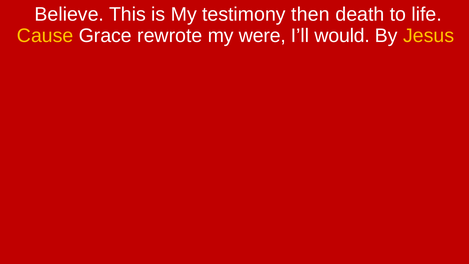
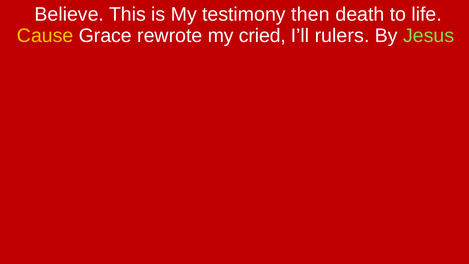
were: were -> cried
would: would -> rulers
Jesus colour: yellow -> light green
